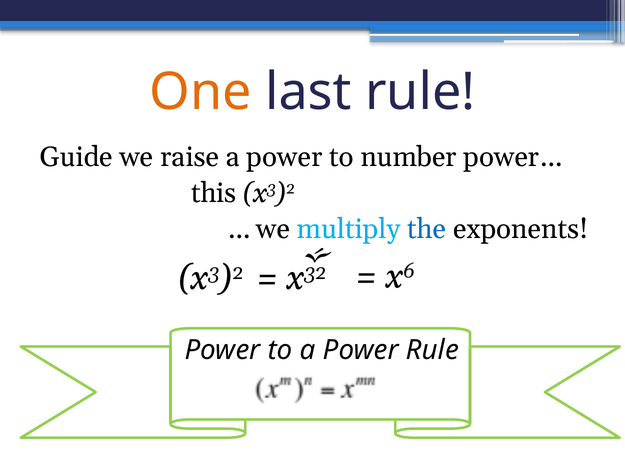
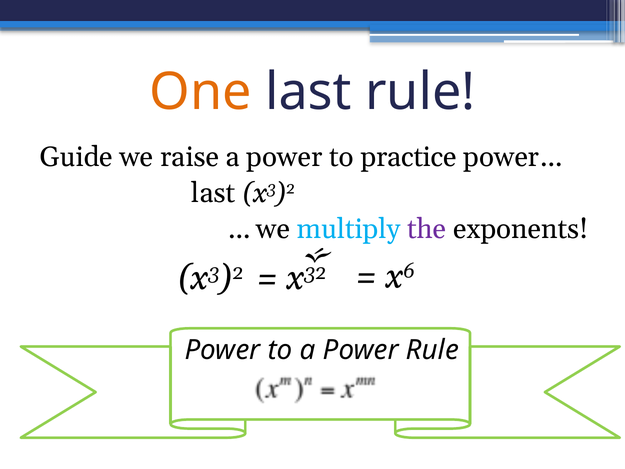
number: number -> practice
this at (214, 193): this -> last
the colour: blue -> purple
